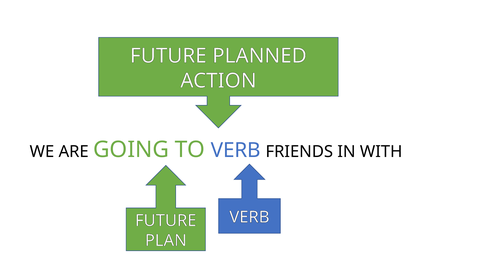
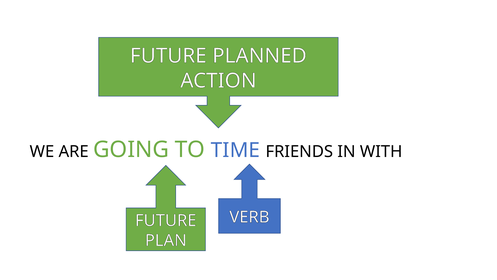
TO VERB: VERB -> TIME
